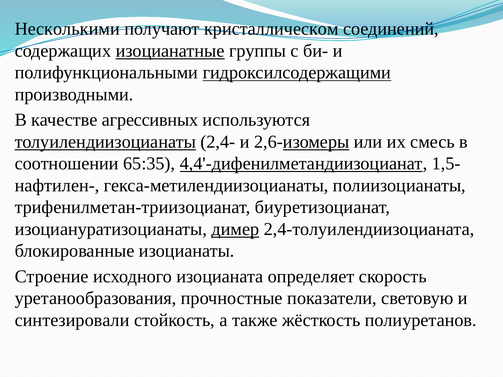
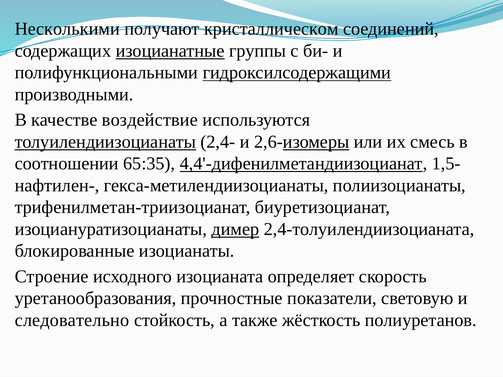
агрессивных: агрессивных -> воздействие
синтезировали: синтезировали -> следовательно
